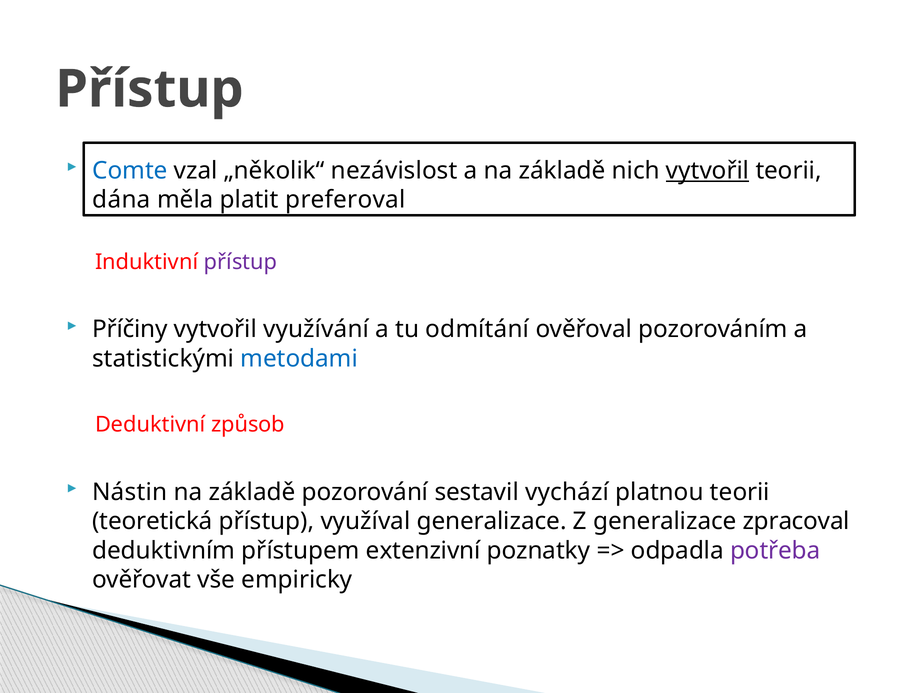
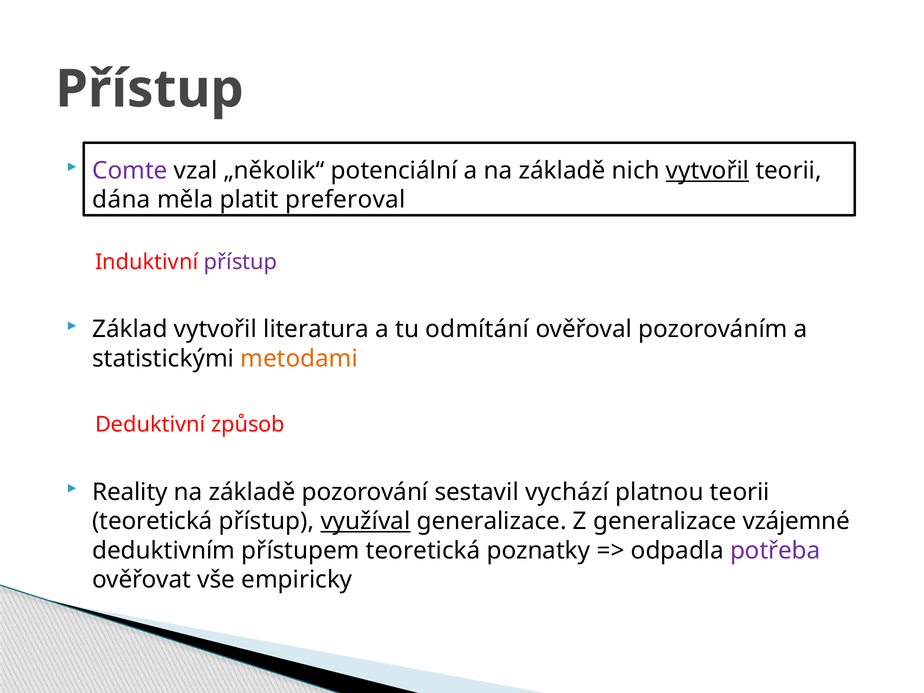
Comte colour: blue -> purple
nezávislost: nezávislost -> potenciální
Příčiny: Příčiny -> Základ
využívání: využívání -> literatura
metodami colour: blue -> orange
Nástin: Nástin -> Reality
využíval underline: none -> present
zpracoval: zpracoval -> vzájemné
přístupem extenzivní: extenzivní -> teoretická
